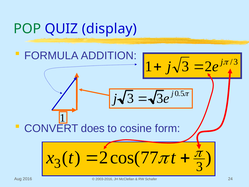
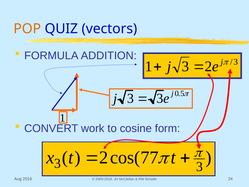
POP colour: green -> orange
display: display -> vectors
does: does -> work
